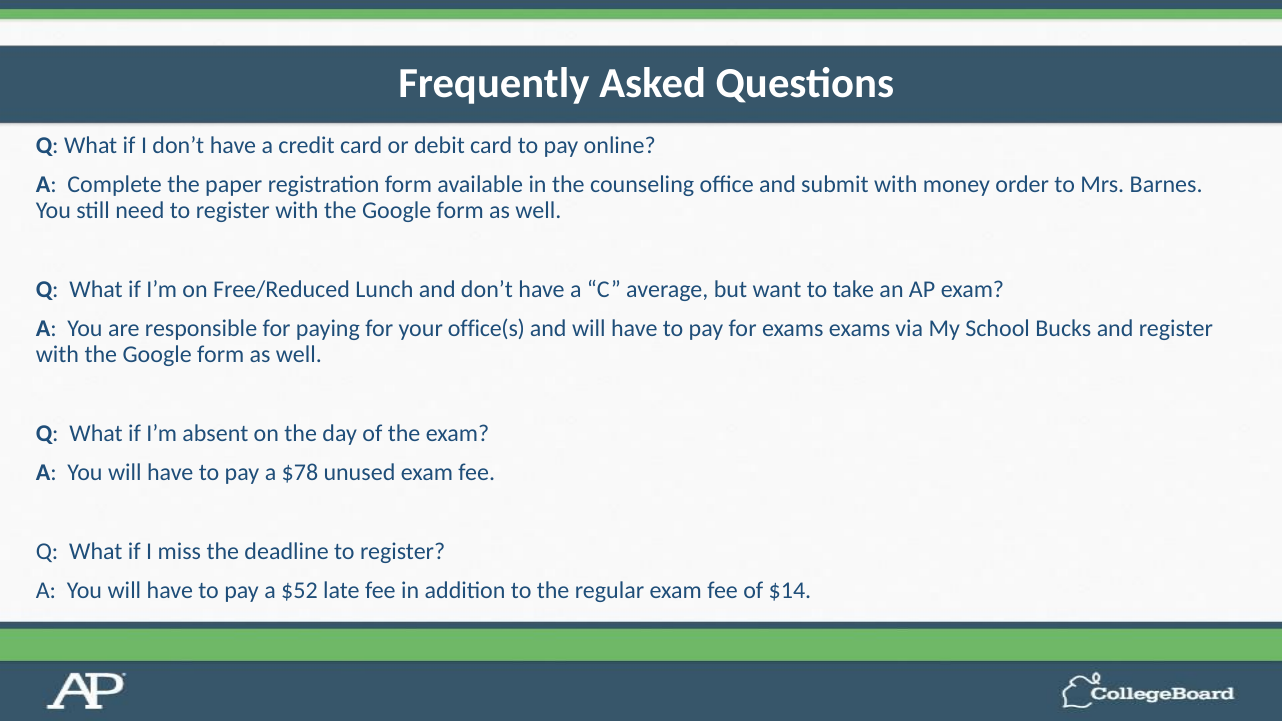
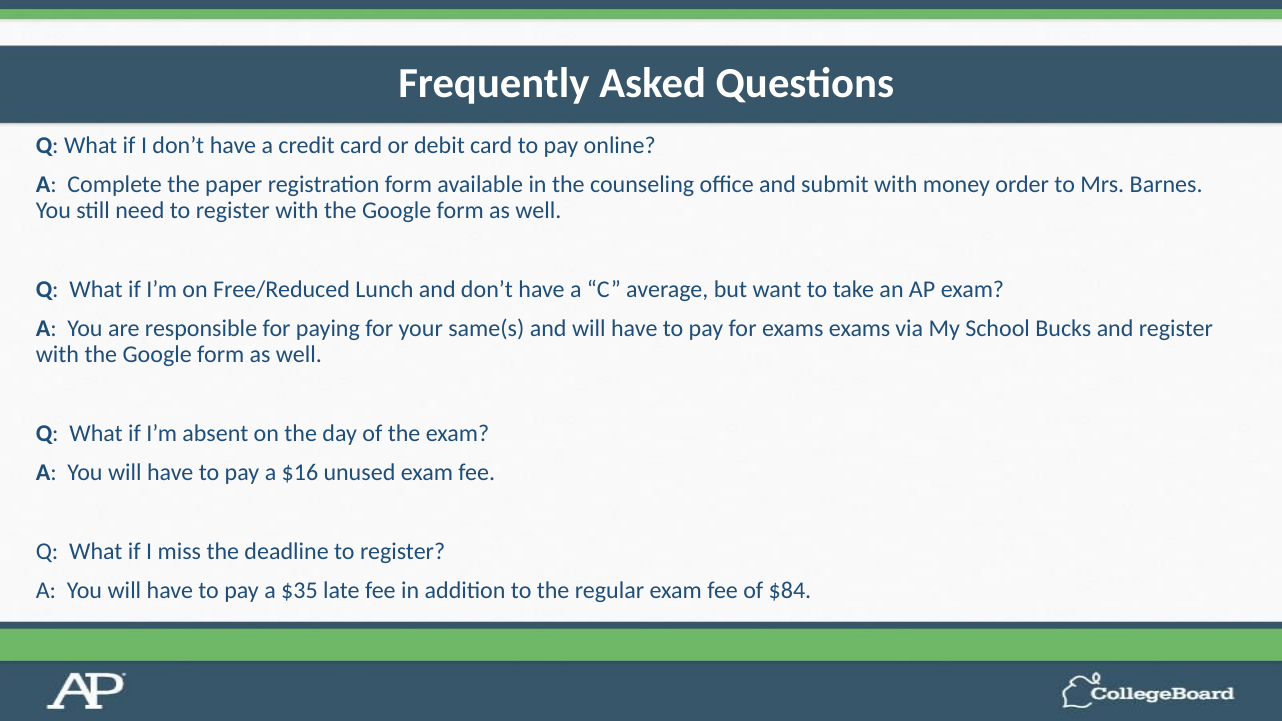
office(s: office(s -> same(s
$78: $78 -> $16
$52: $52 -> $35
$14: $14 -> $84
